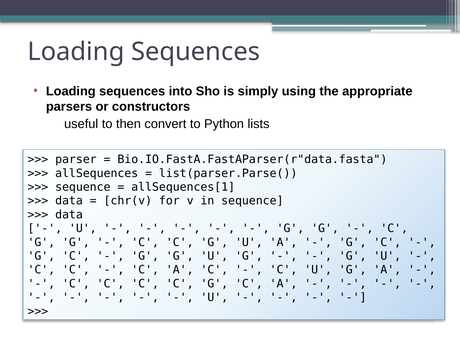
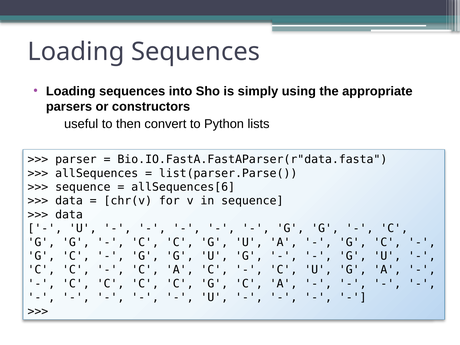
allSequences[1: allSequences[1 -> allSequences[6
